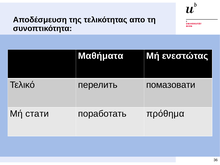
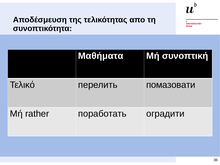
ενεστώτας: ενεστώτας -> συνοπτική
стати: стати -> rather
πρόθημα: πρόθημα -> оградити
